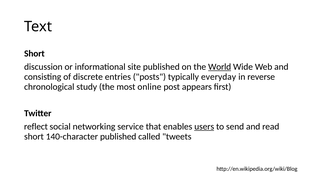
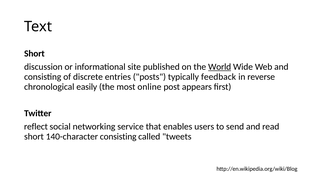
everyday: everyday -> feedback
study: study -> easily
users underline: present -> none
140-character published: published -> consisting
